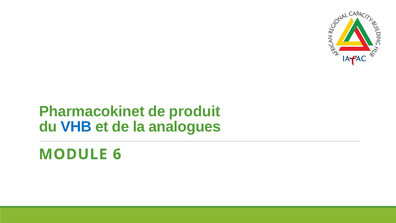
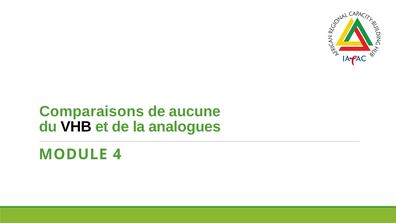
Pharmacokinet: Pharmacokinet -> Comparaisons
produit: produit -> aucune
VHB colour: blue -> black
6: 6 -> 4
